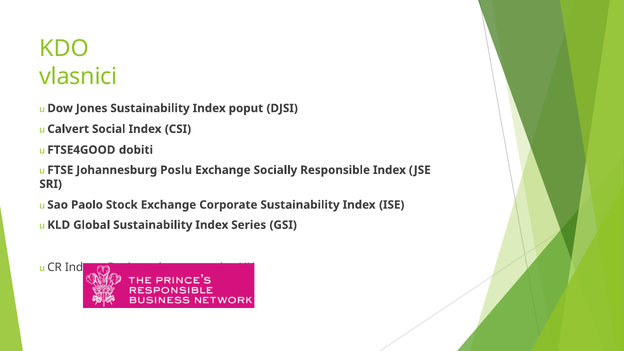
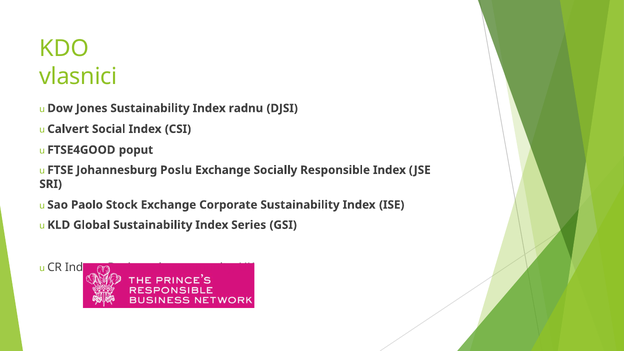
poput: poput -> radnu
dobiti: dobiti -> poput
